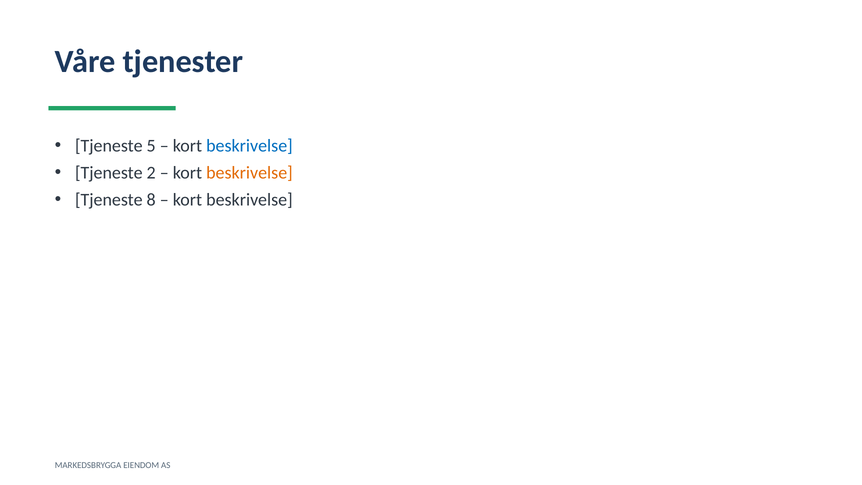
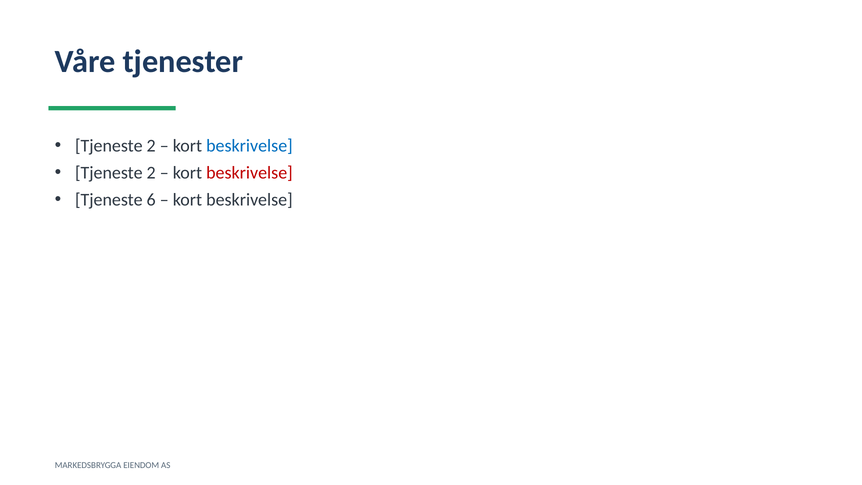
5 at (151, 146): 5 -> 2
beskrivelse at (249, 173) colour: orange -> red
8: 8 -> 6
